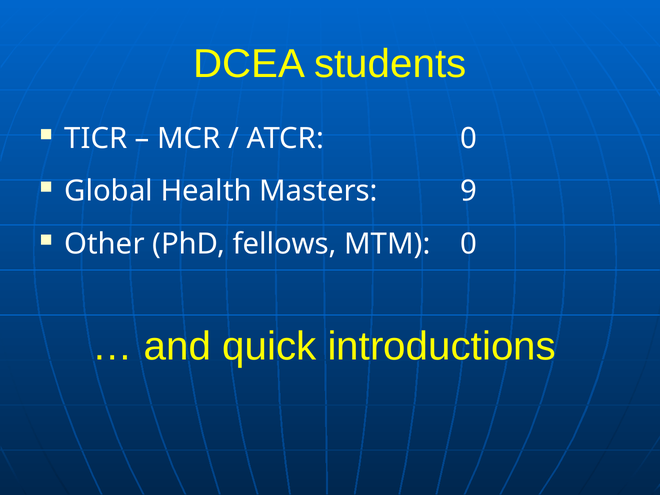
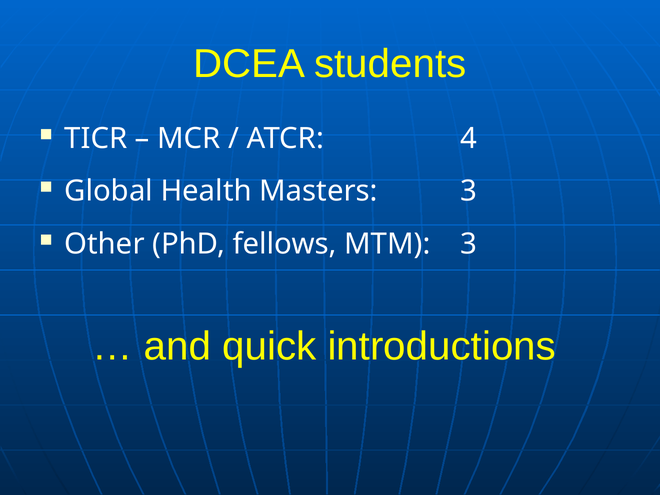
ATCR 0: 0 -> 4
Masters 9: 9 -> 3
MTM 0: 0 -> 3
